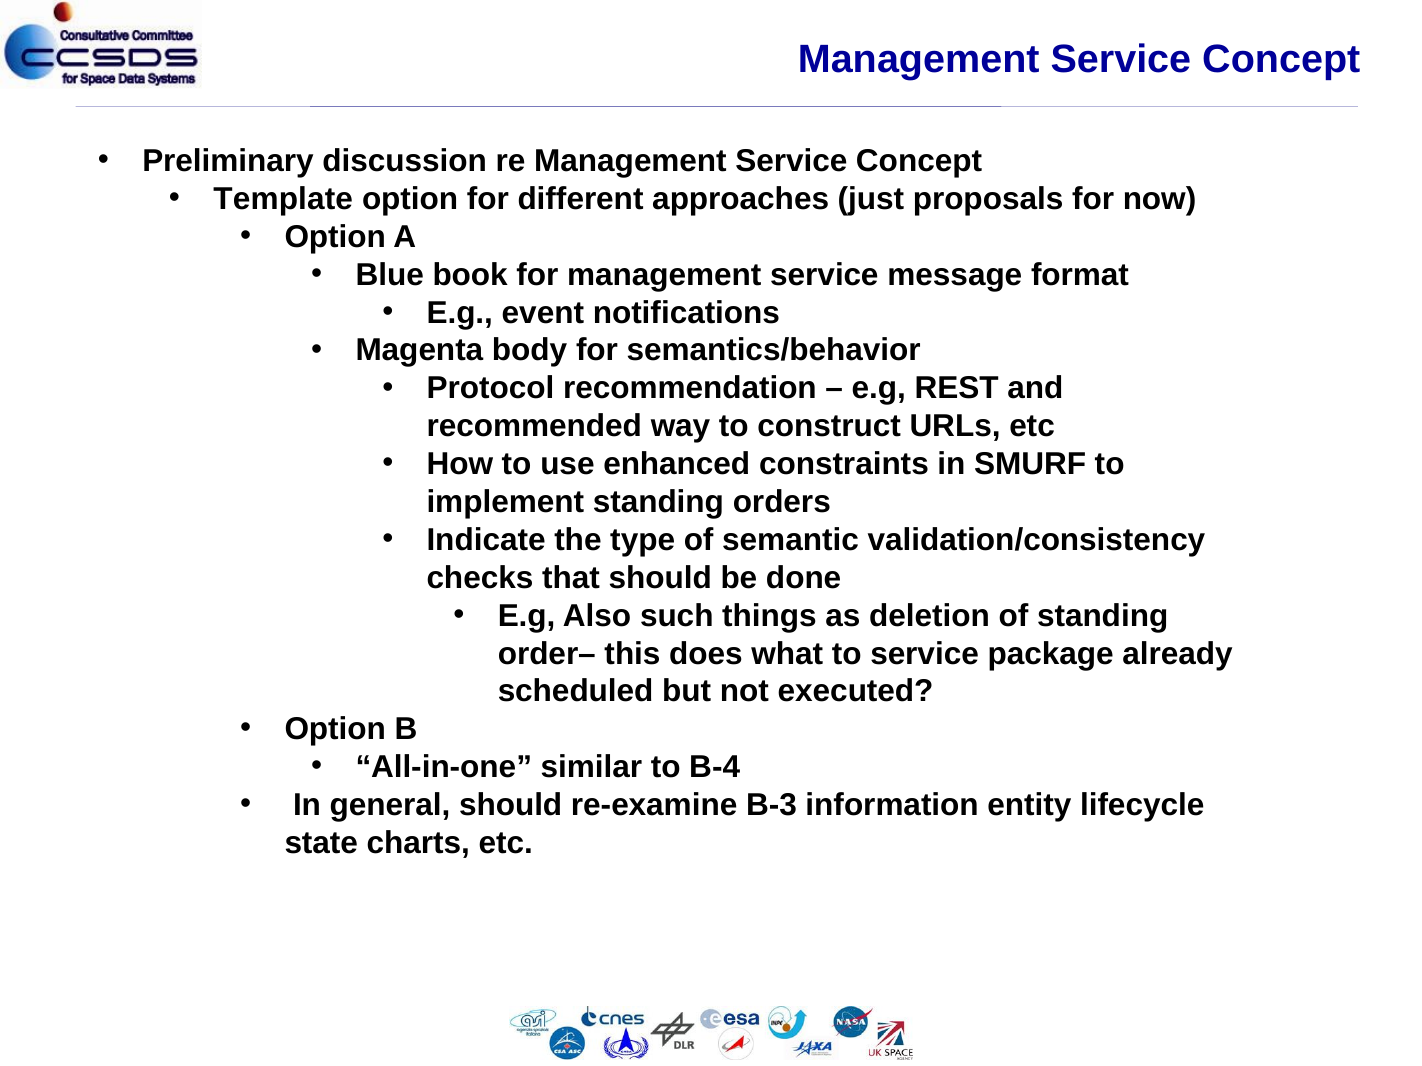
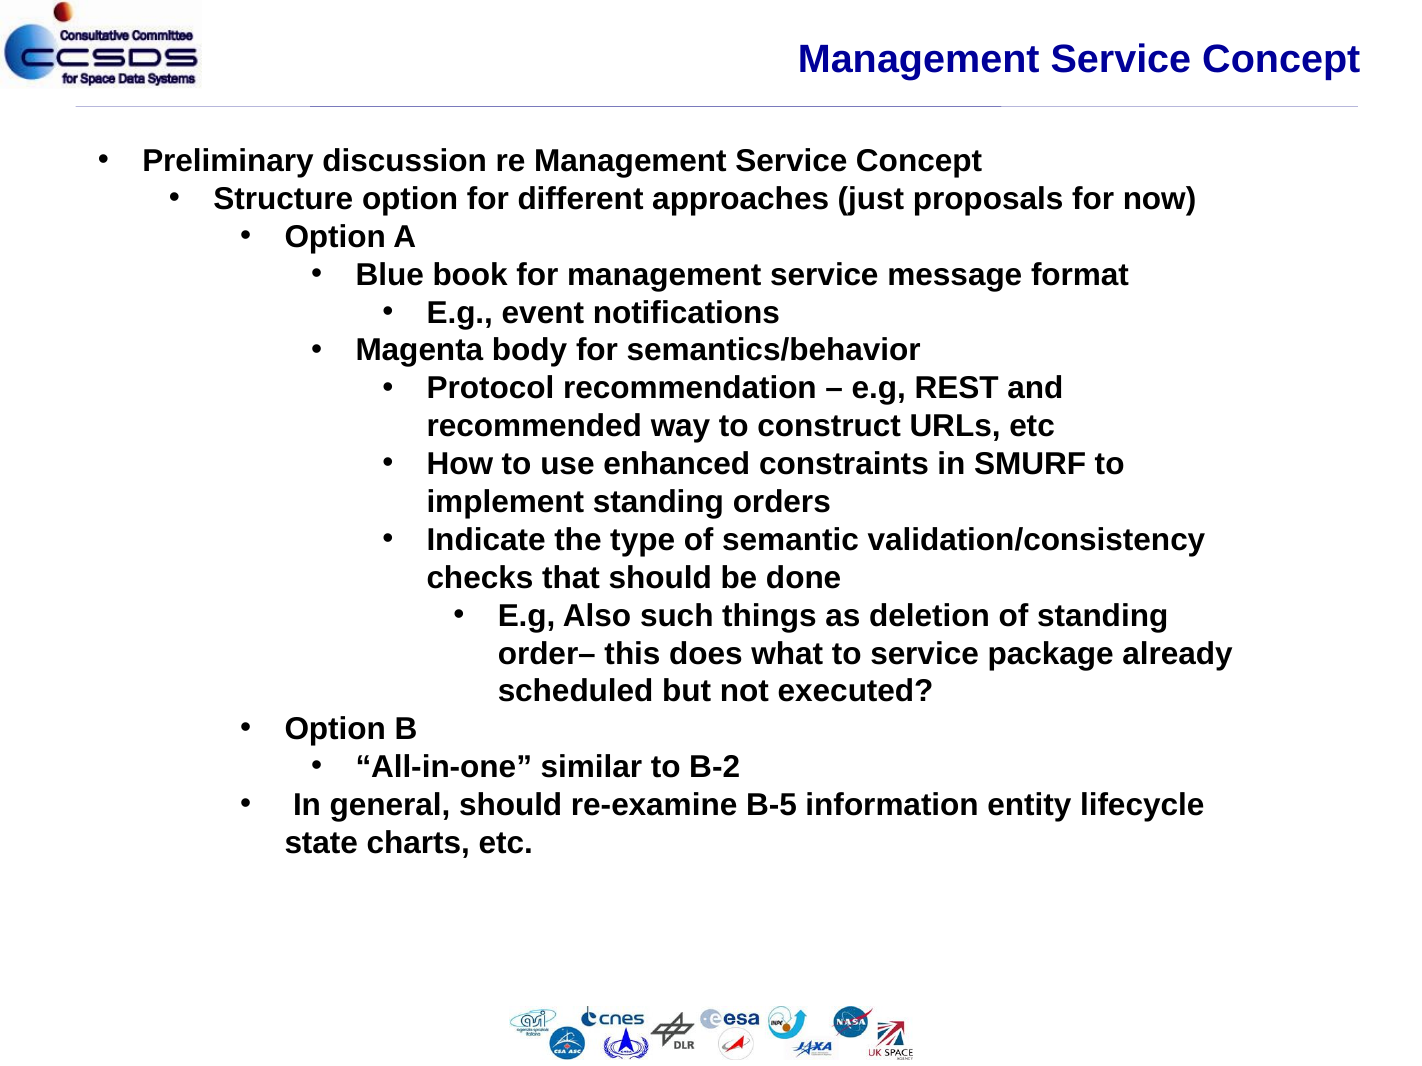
Template: Template -> Structure
B-4: B-4 -> B-2
B-3: B-3 -> B-5
